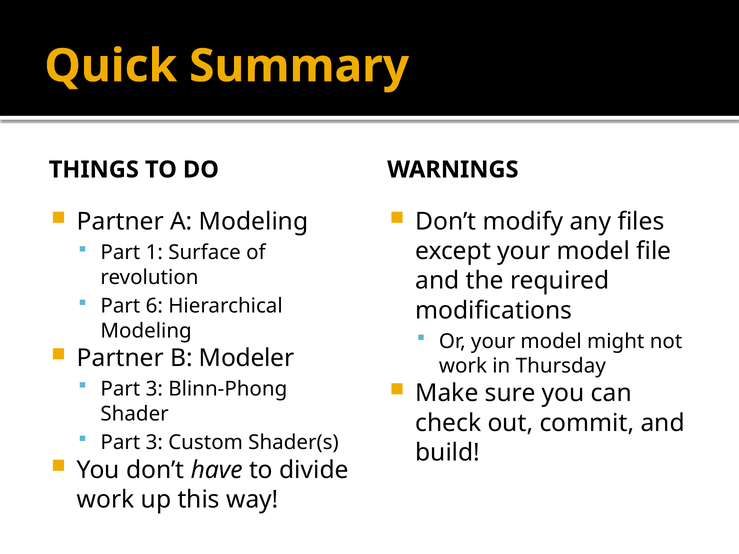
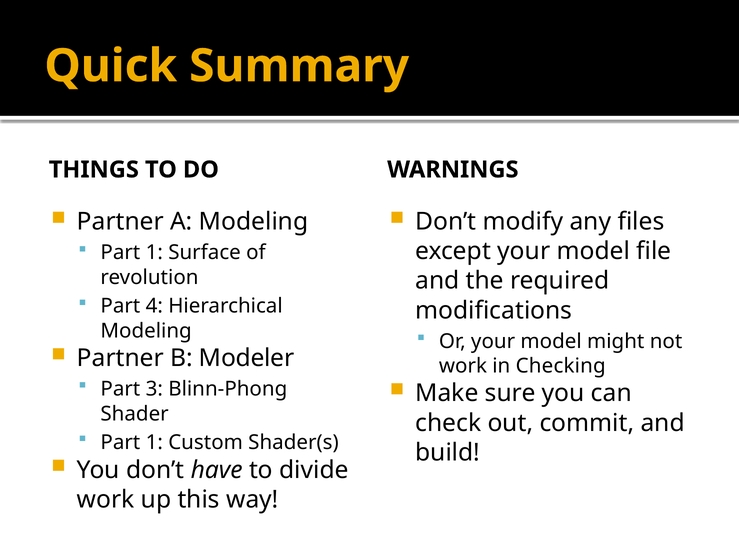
6: 6 -> 4
Thursday: Thursday -> Checking
3 at (154, 443): 3 -> 1
